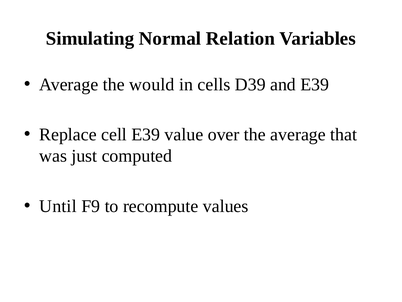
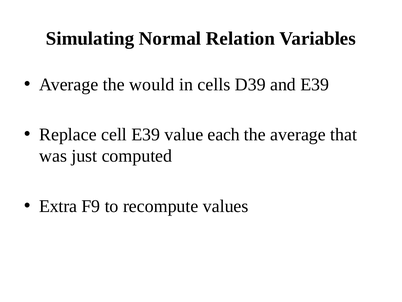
over: over -> each
Until: Until -> Extra
